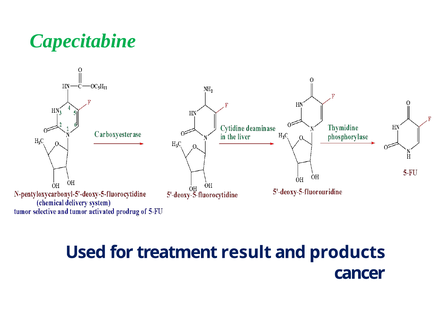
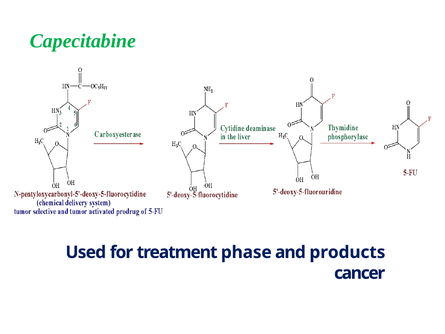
result: result -> phase
